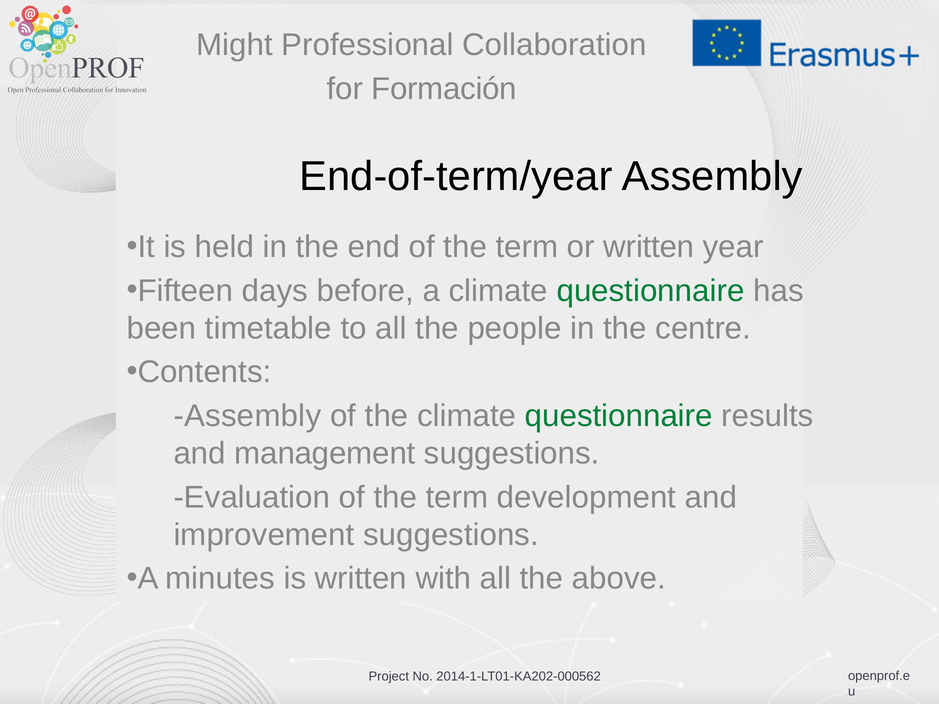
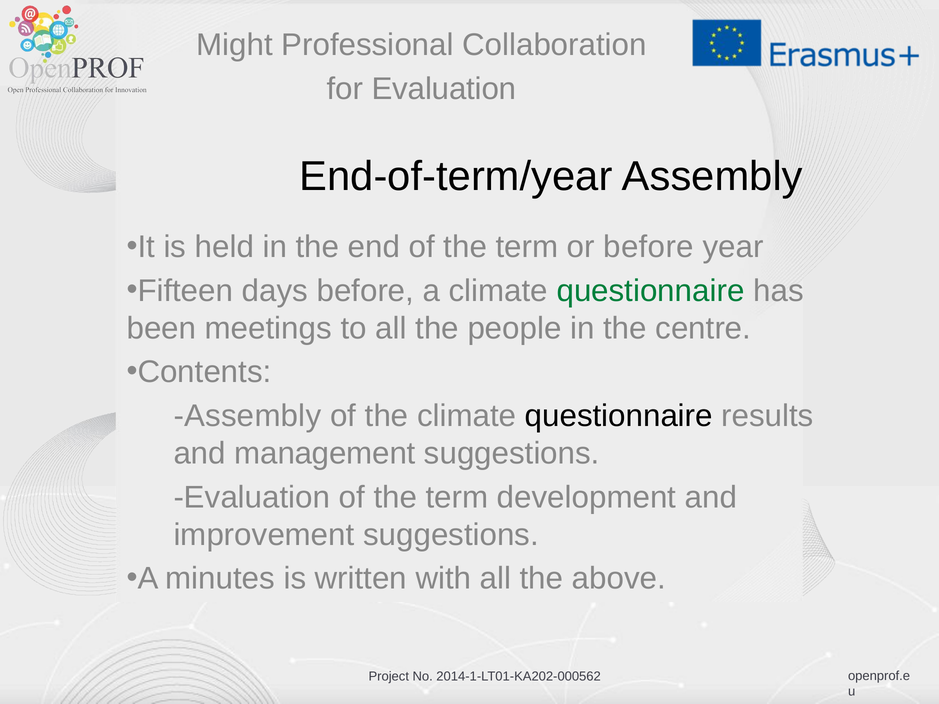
for Formación: Formación -> Evaluation
or written: written -> before
timetable: timetable -> meetings
questionnaire at (619, 416) colour: green -> black
